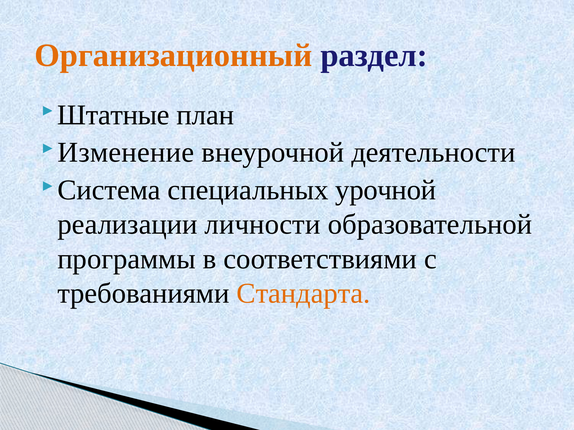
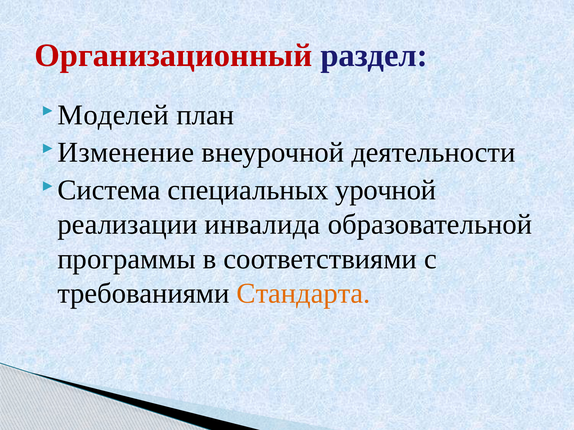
Организационный colour: orange -> red
Штатные: Штатные -> Моделей
личности: личности -> инвалида
